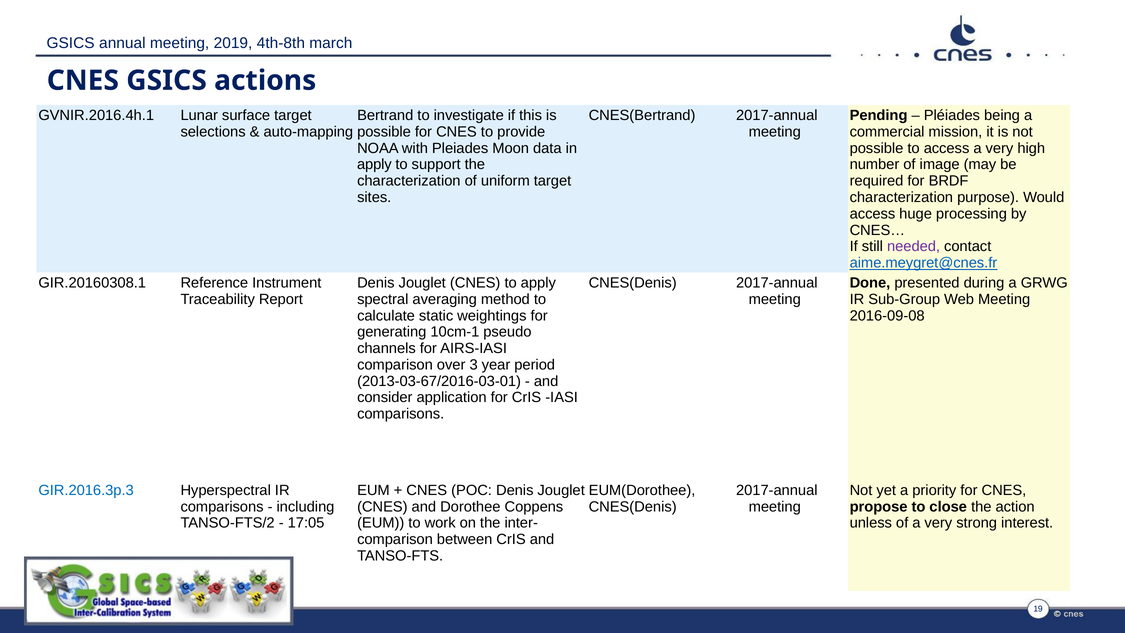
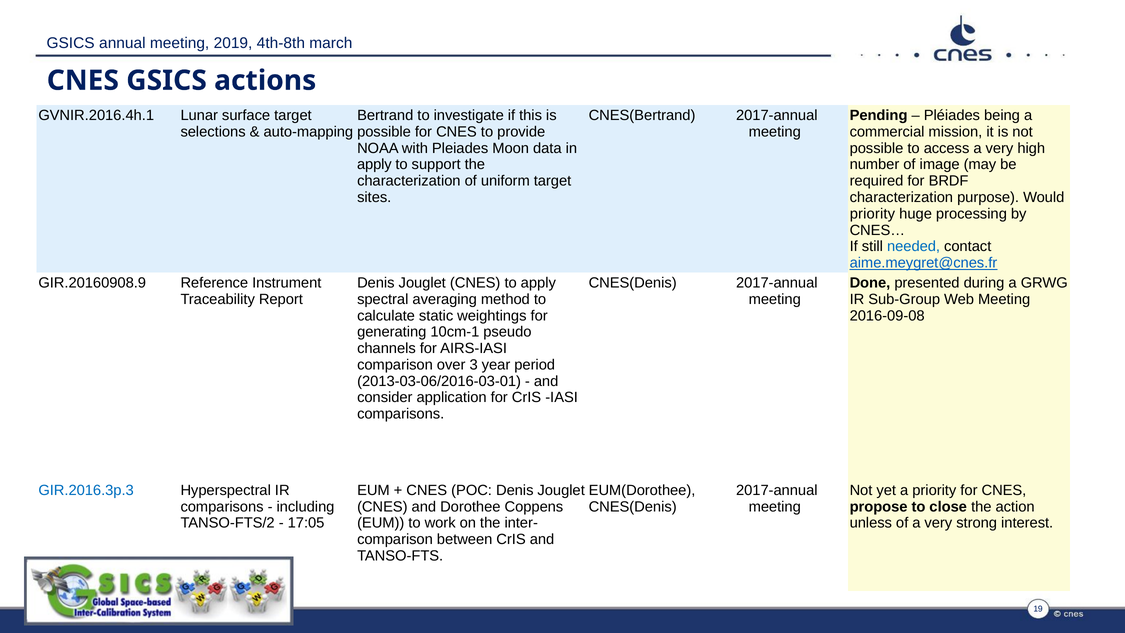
access at (872, 214): access -> priority
needed colour: purple -> blue
GIR.20160308.1: GIR.20160308.1 -> GIR.20160908.9
2013-03-67/2016-03-01: 2013-03-67/2016-03-01 -> 2013-03-06/2016-03-01
